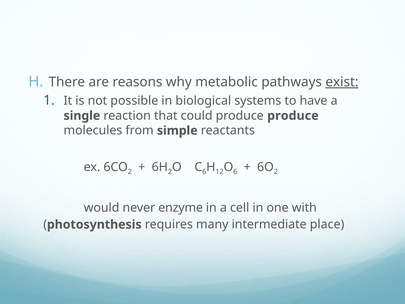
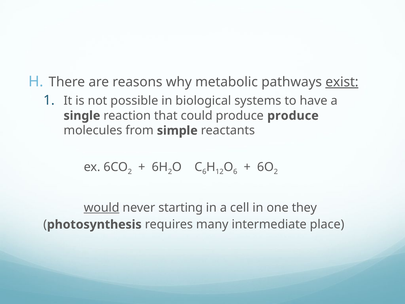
would underline: none -> present
enzyme: enzyme -> starting
with: with -> they
